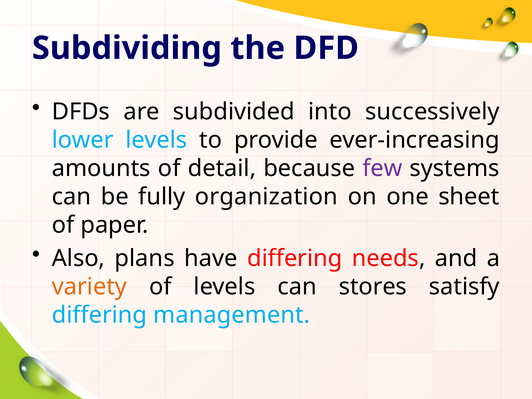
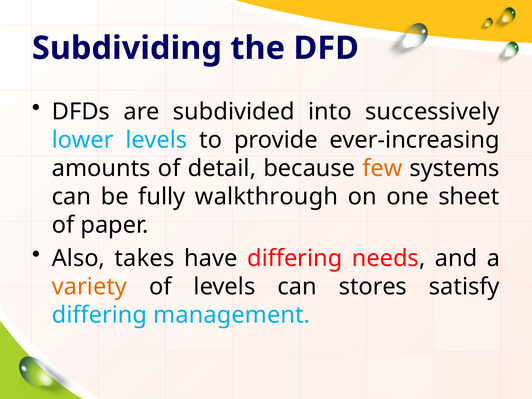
few colour: purple -> orange
organization: organization -> walkthrough
plans: plans -> takes
